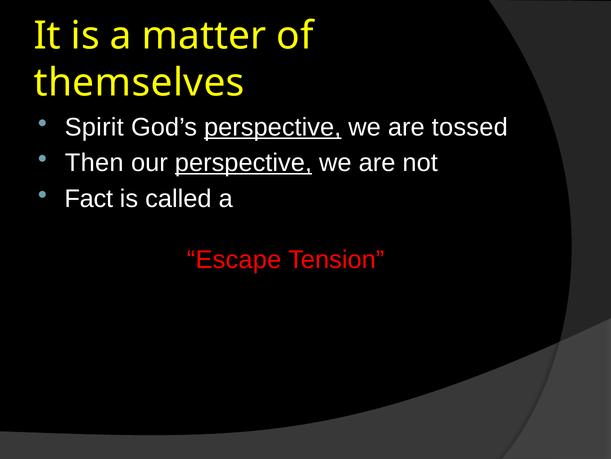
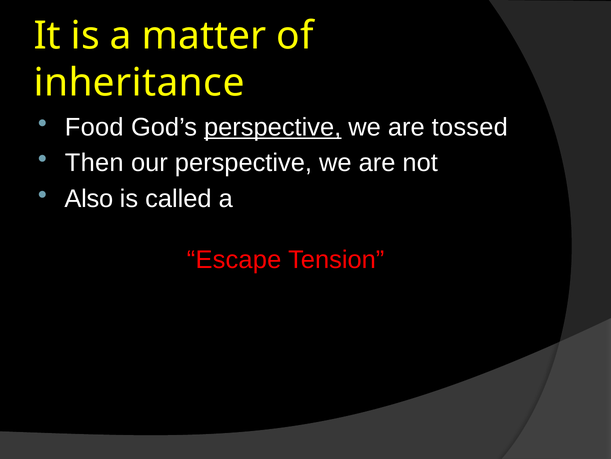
themselves: themselves -> inheritance
Spirit: Spirit -> Food
perspective at (243, 163) underline: present -> none
Fact: Fact -> Also
